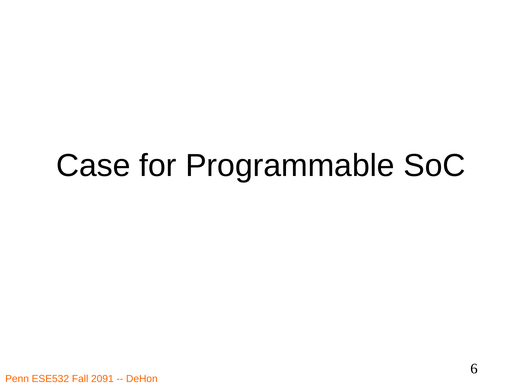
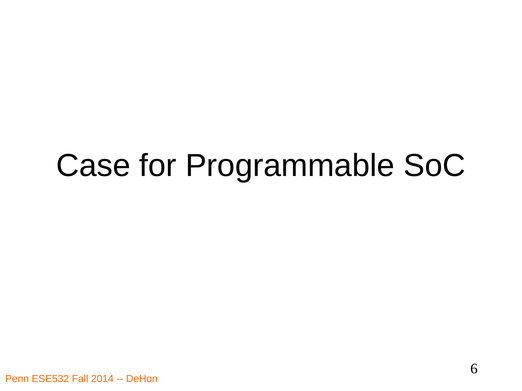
2091: 2091 -> 2014
